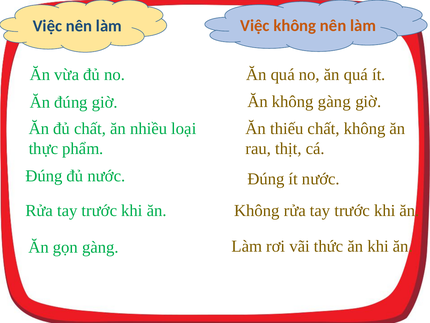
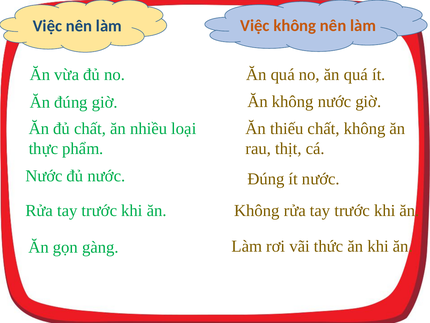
không gàng: gàng -> nước
Đúng at (44, 176): Đúng -> Nước
